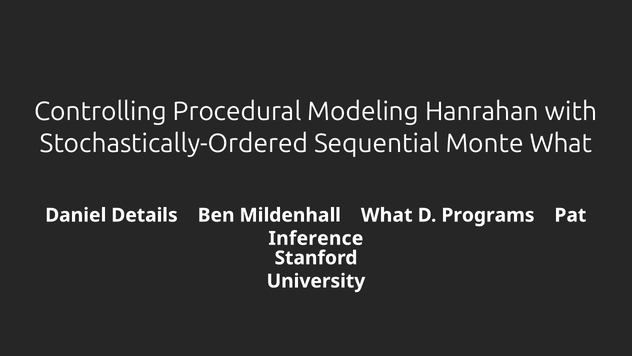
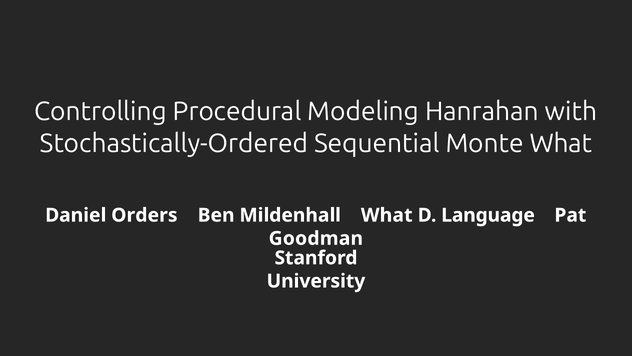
Details: Details -> Orders
Programs: Programs -> Language
Inference: Inference -> Goodman
